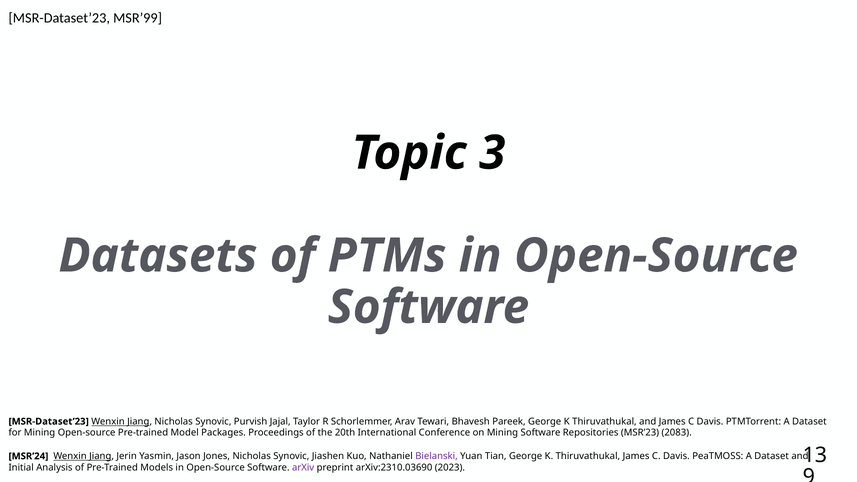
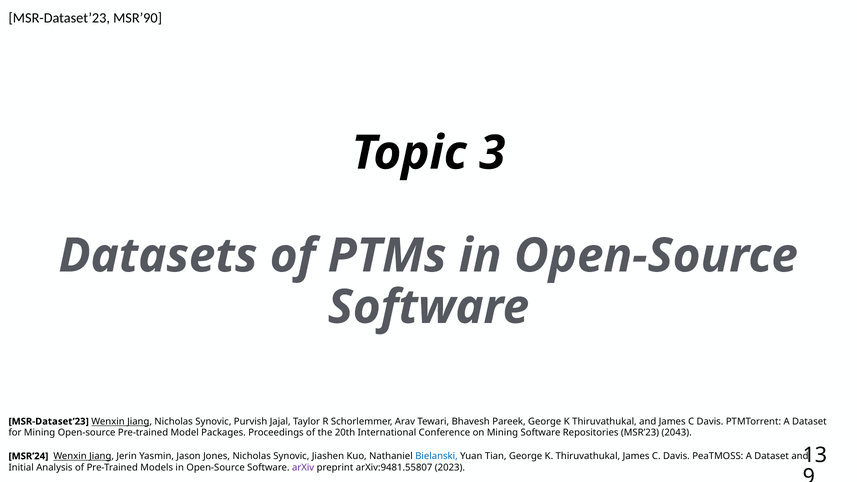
MSR’99: MSR’99 -> MSR’90
2083: 2083 -> 2043
Bielanski colour: purple -> blue
arXiv:2310.03690: arXiv:2310.03690 -> arXiv:9481.55807
